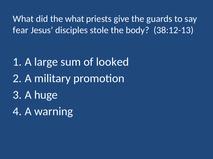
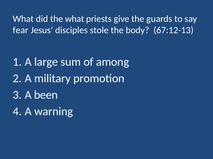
38:12-13: 38:12-13 -> 67:12-13
looked: looked -> among
huge: huge -> been
